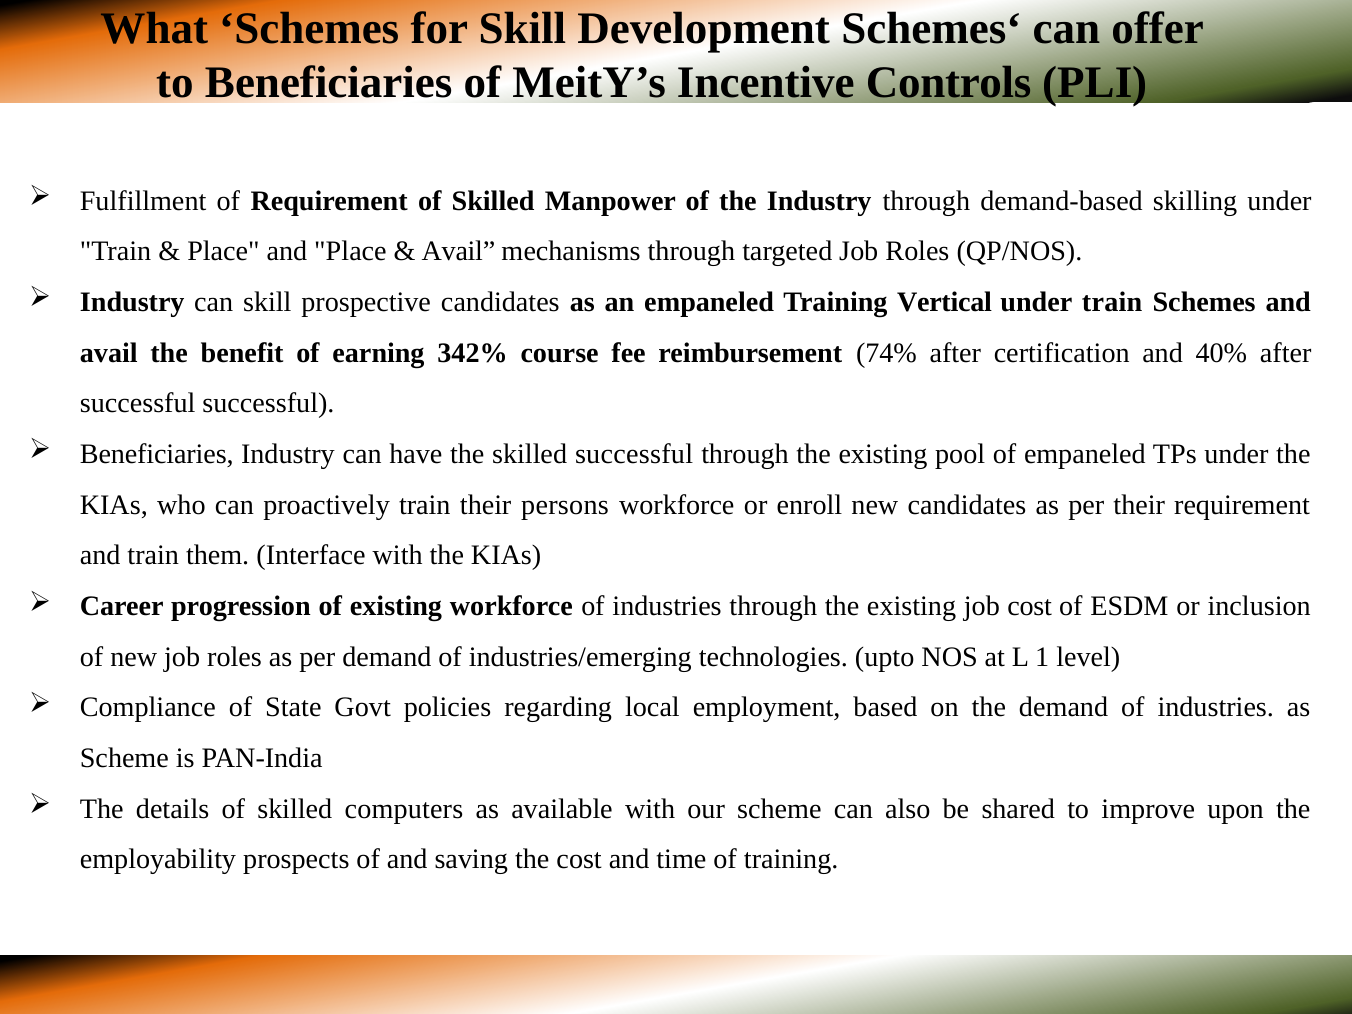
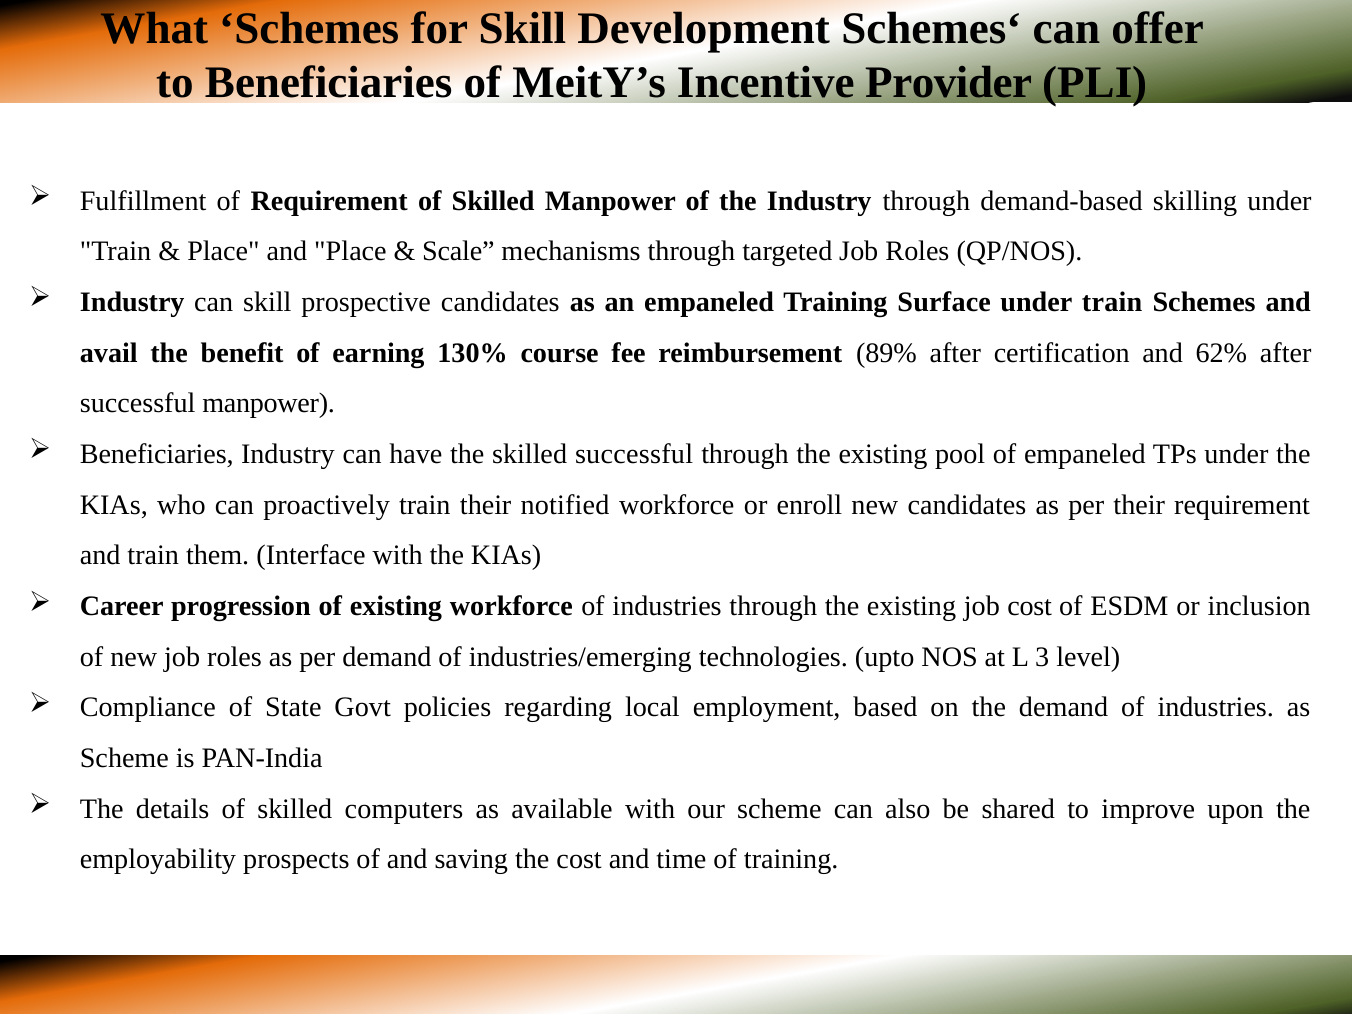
Controls: Controls -> Provider
Avail at (458, 252): Avail -> Scale
Vertical: Vertical -> Surface
342%: 342% -> 130%
74%: 74% -> 89%
40%: 40% -> 62%
successful successful: successful -> manpower
persons: persons -> notified
1: 1 -> 3
